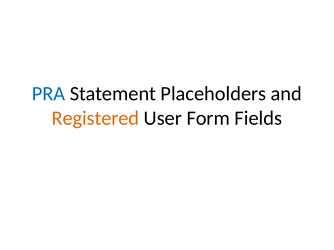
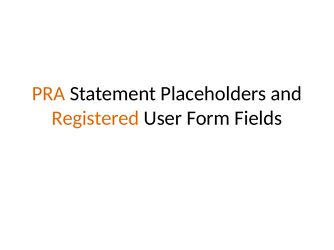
PRA colour: blue -> orange
